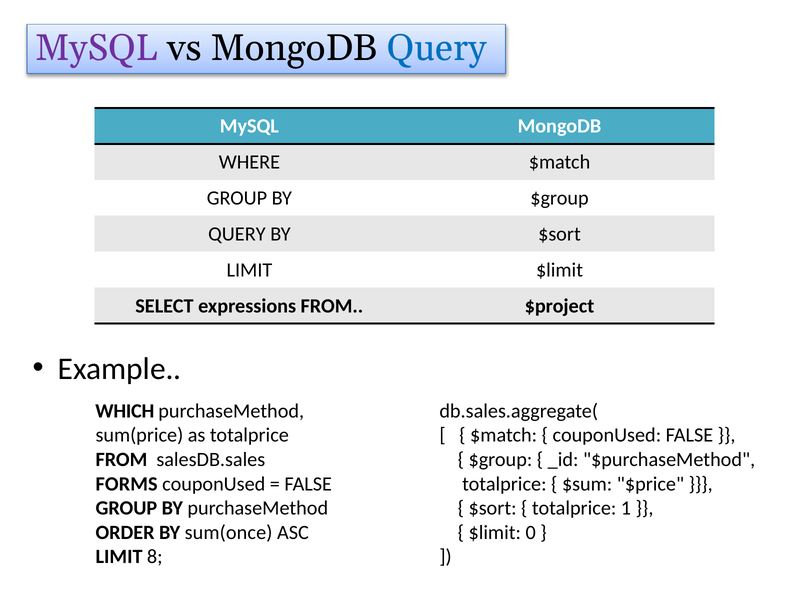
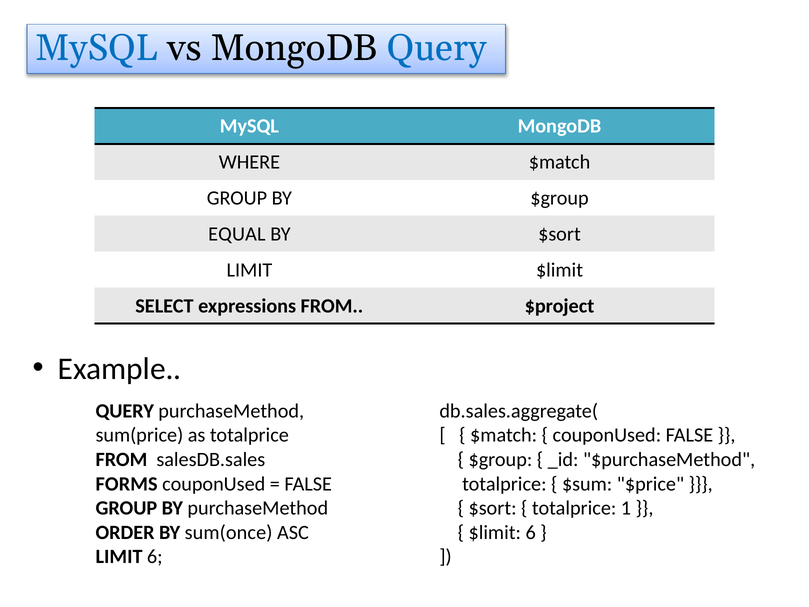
MySQL at (97, 48) colour: purple -> blue
QUERY at (237, 234): QUERY -> EQUAL
WHICH at (125, 411): WHICH -> QUERY
$limit 0: 0 -> 6
LIMIT 8: 8 -> 6
